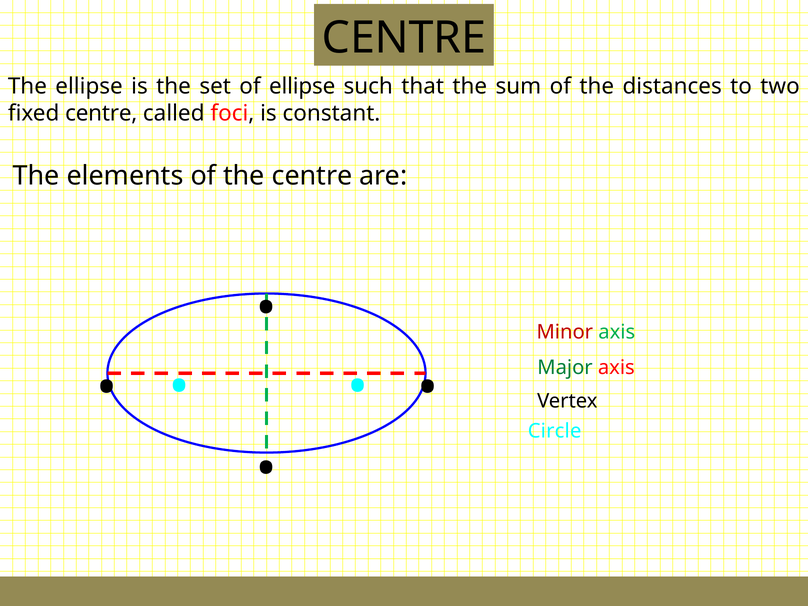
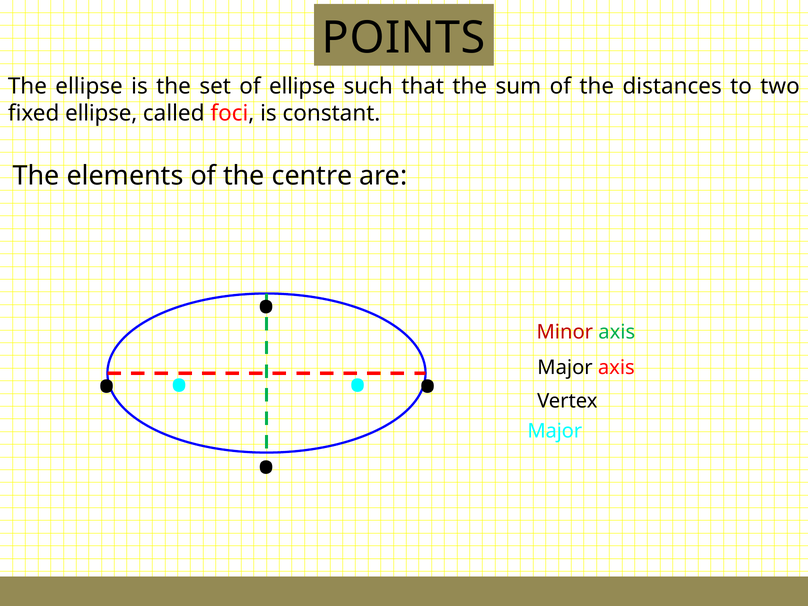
CENTRE at (404, 38): CENTRE -> POINTS
fixed centre: centre -> ellipse
Circle at (555, 431): Circle -> Major
Major at (565, 367) colour: green -> black
